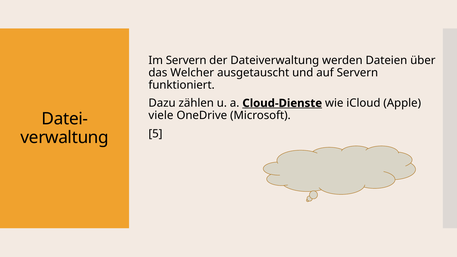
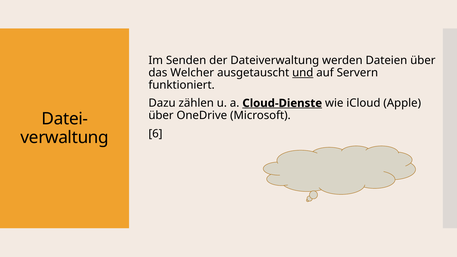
Im Servern: Servern -> Senden
und underline: none -> present
viele at (161, 116): viele -> über
5: 5 -> 6
